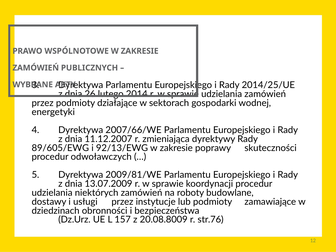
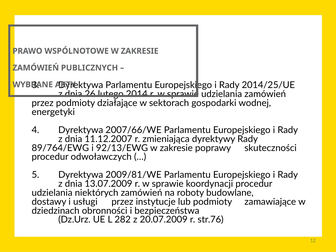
89/605/EWG: 89/605/EWG -> 89/764/EWG
157: 157 -> 282
20.08.8009: 20.08.8009 -> 20.07.2009
